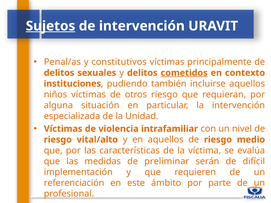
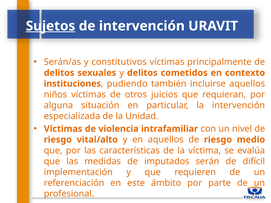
Penal/as: Penal/as -> Serán/as
cometidos underline: present -> none
otros riesgo: riesgo -> juicios
preliminar: preliminar -> imputados
